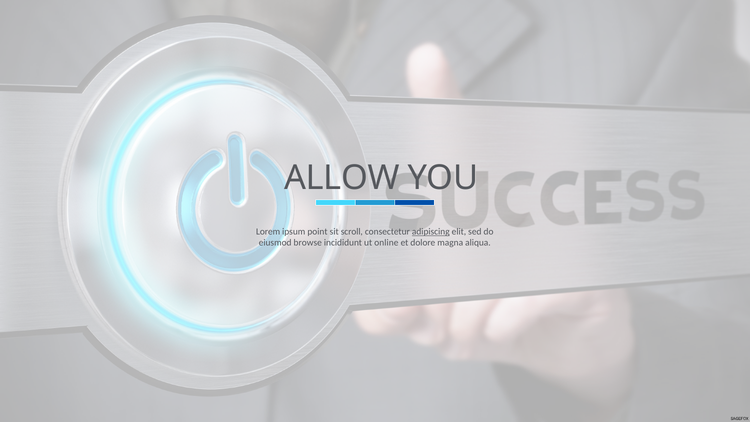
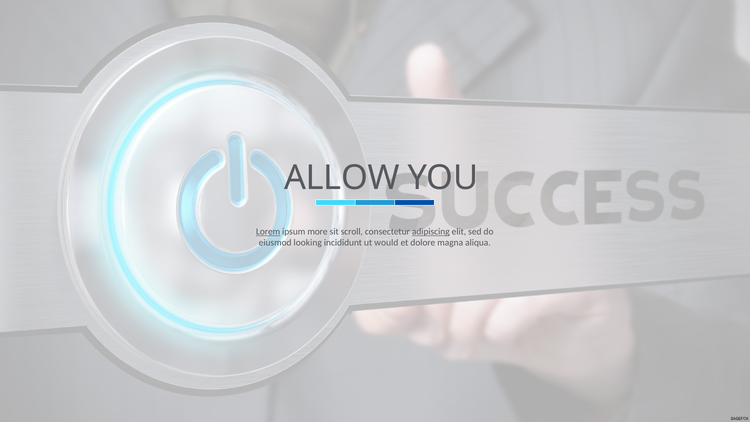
Lorem underline: none -> present
point: point -> more
browse: browse -> looking
online: online -> would
